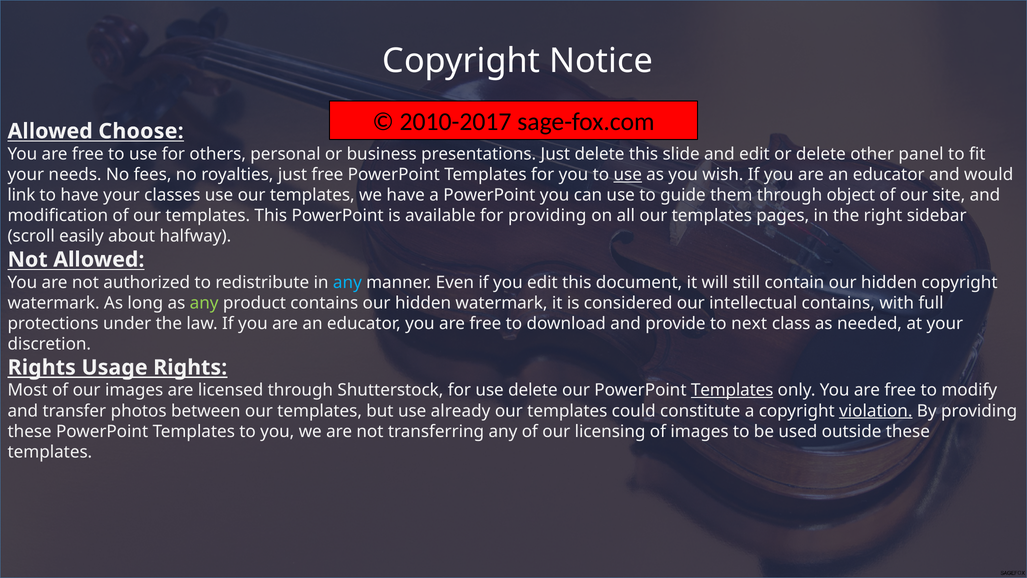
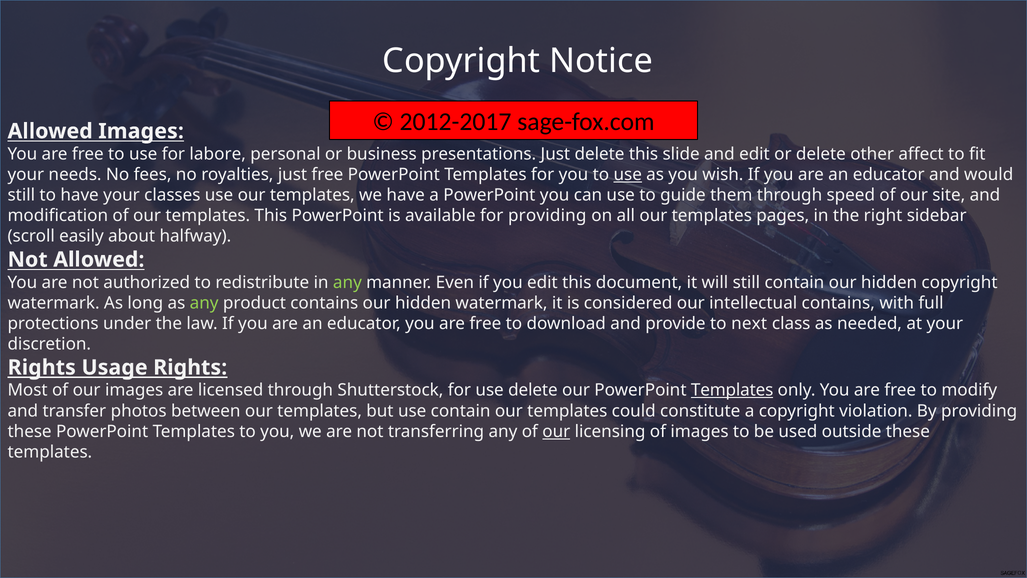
2010-2017: 2010-2017 -> 2012-2017
Allowed Choose: Choose -> Images
others: others -> labore
panel: panel -> affect
link at (21, 195): link -> still
object: object -> speed
any at (347, 282) colour: light blue -> light green
use already: already -> contain
violation underline: present -> none
our at (556, 431) underline: none -> present
